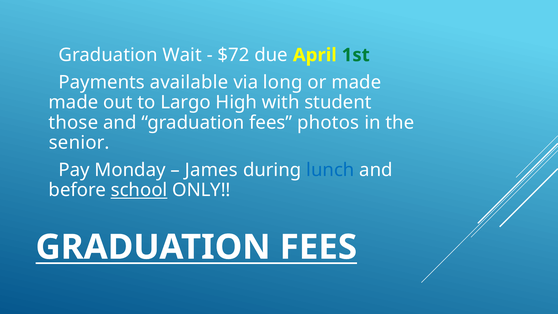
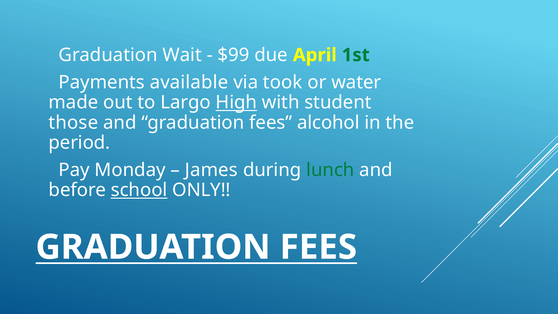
$72: $72 -> $99
long: long -> took
or made: made -> water
High underline: none -> present
photos: photos -> alcohol
senior: senior -> period
lunch colour: blue -> green
